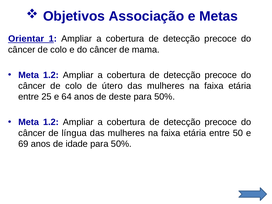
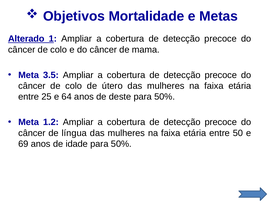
Associação: Associação -> Mortalidade
Orientar: Orientar -> Alterado
1.2 at (51, 75): 1.2 -> 3.5
